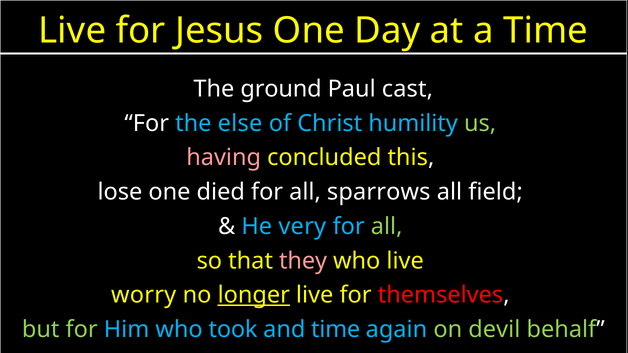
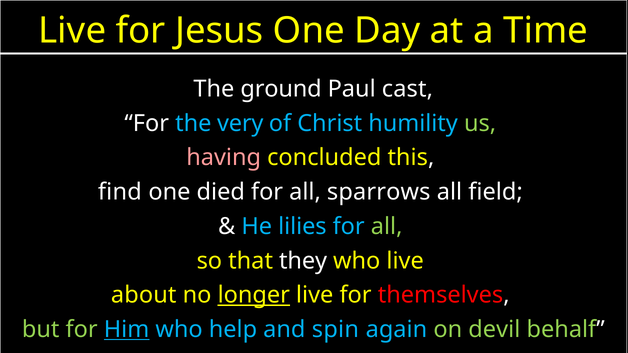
else: else -> very
lose: lose -> find
very: very -> lilies
they colour: pink -> white
worry: worry -> about
Him underline: none -> present
took: took -> help
and time: time -> spin
